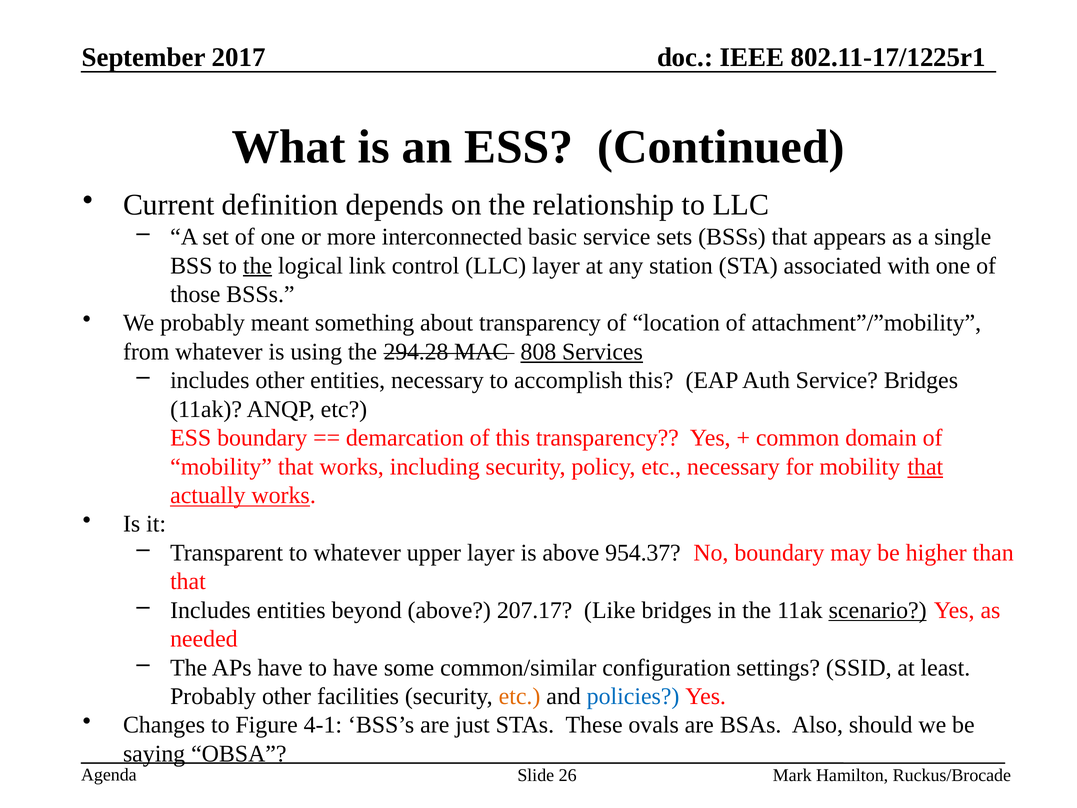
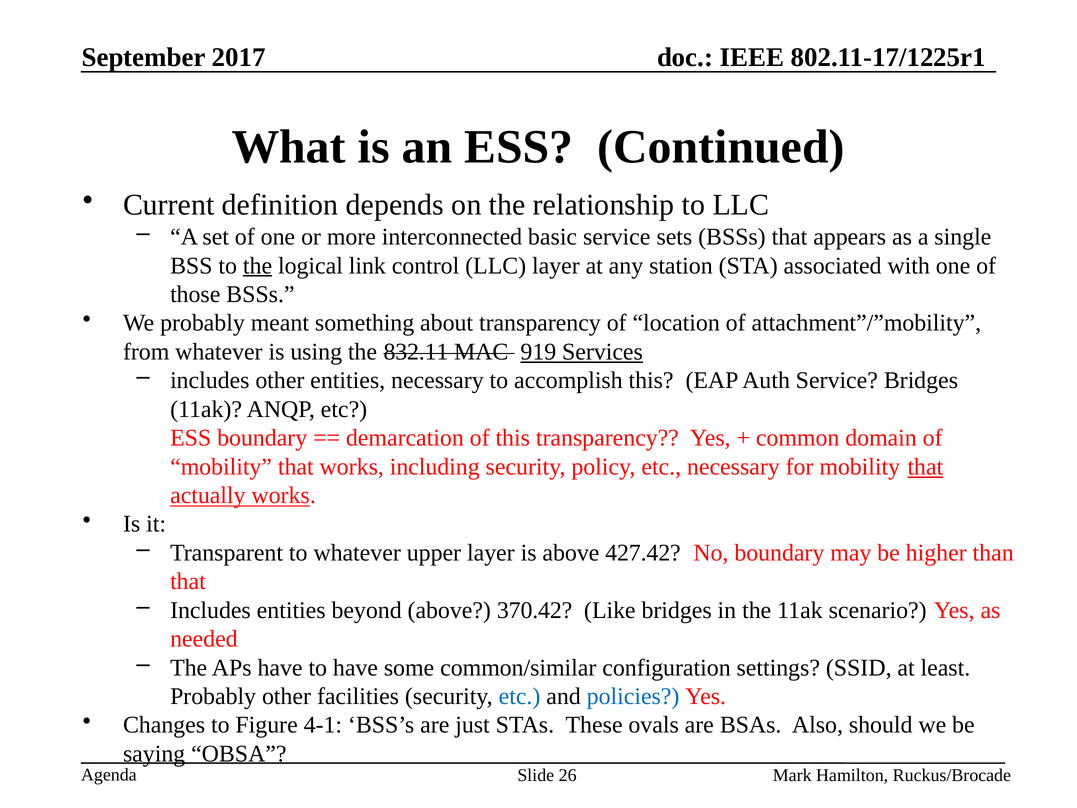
294.28: 294.28 -> 832.11
808: 808 -> 919
954.37: 954.37 -> 427.42
207.17: 207.17 -> 370.42
scenario underline: present -> none
etc at (520, 696) colour: orange -> blue
